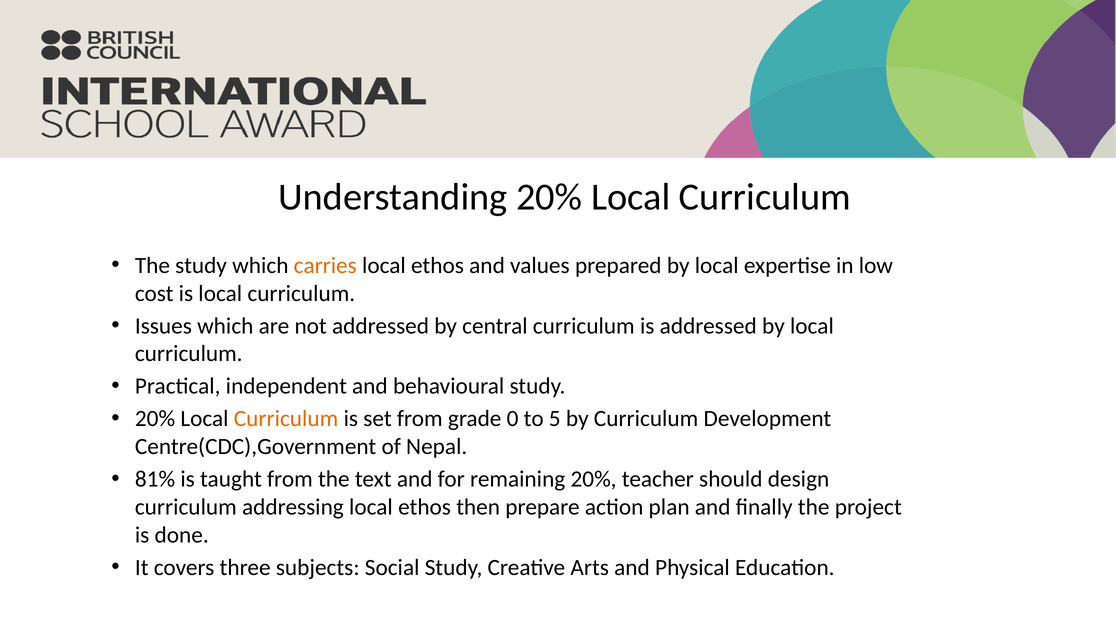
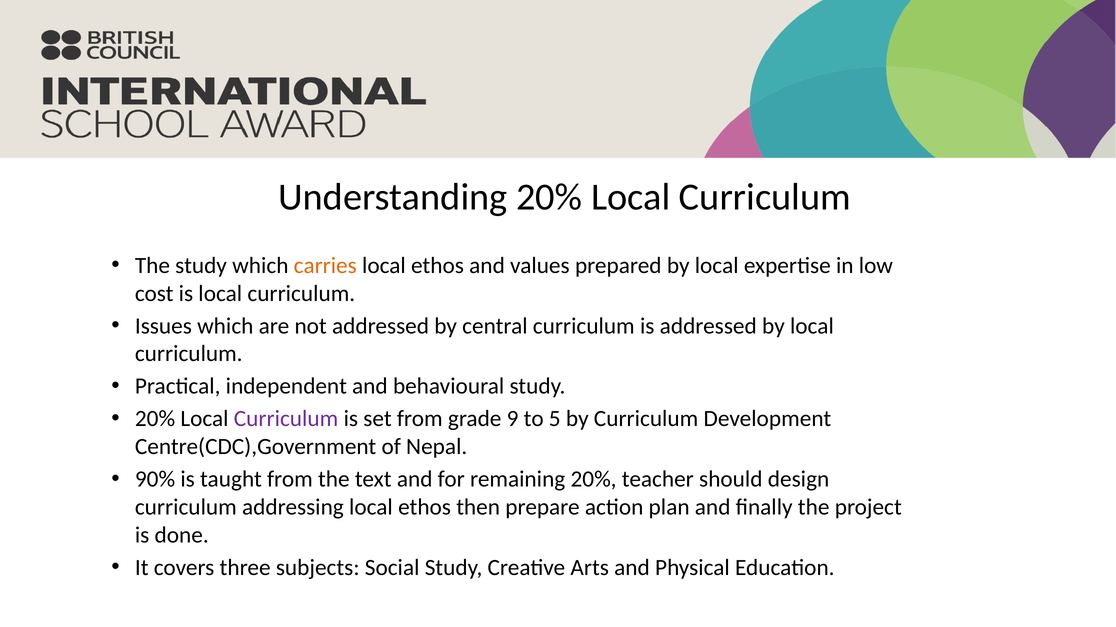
Curriculum at (286, 419) colour: orange -> purple
0: 0 -> 9
81%: 81% -> 90%
